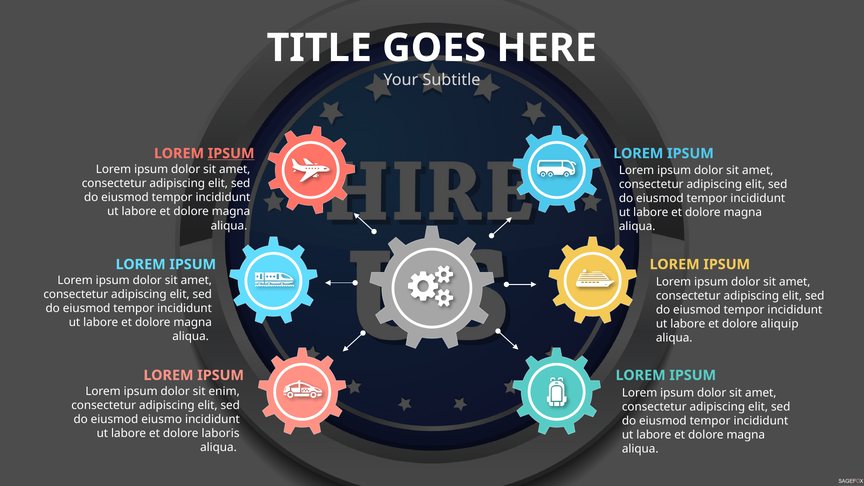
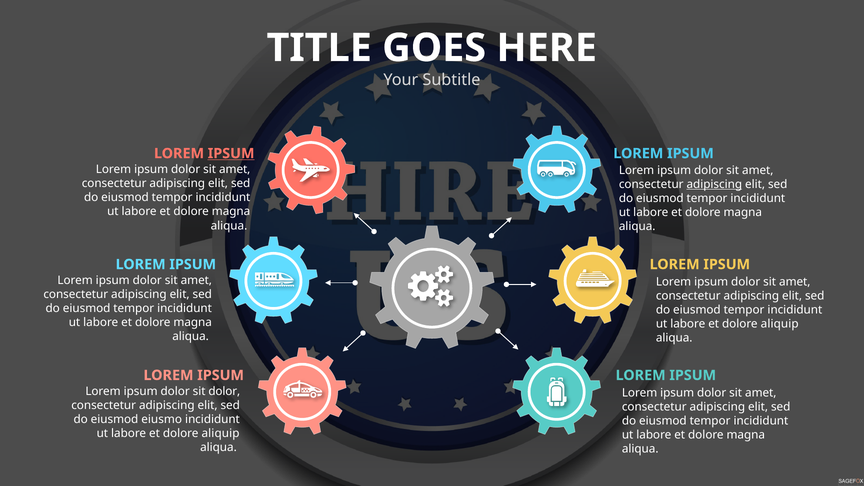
adipiscing at (714, 184) underline: none -> present
sit enim: enim -> dolor
laboris at (221, 433): laboris -> aliquip
